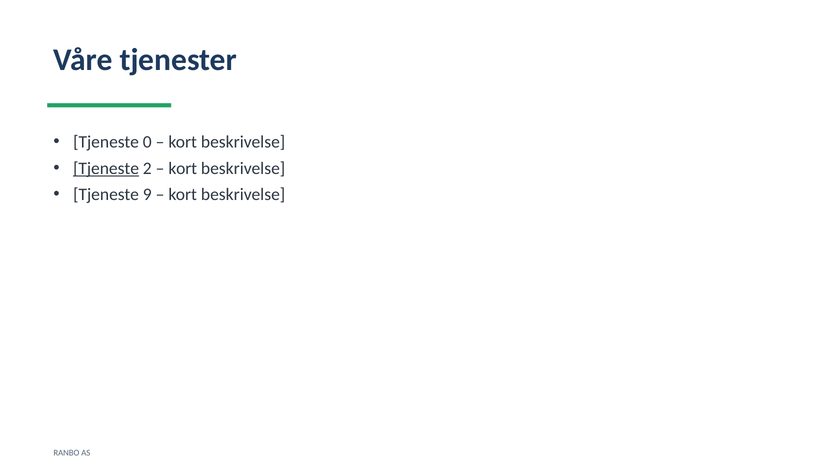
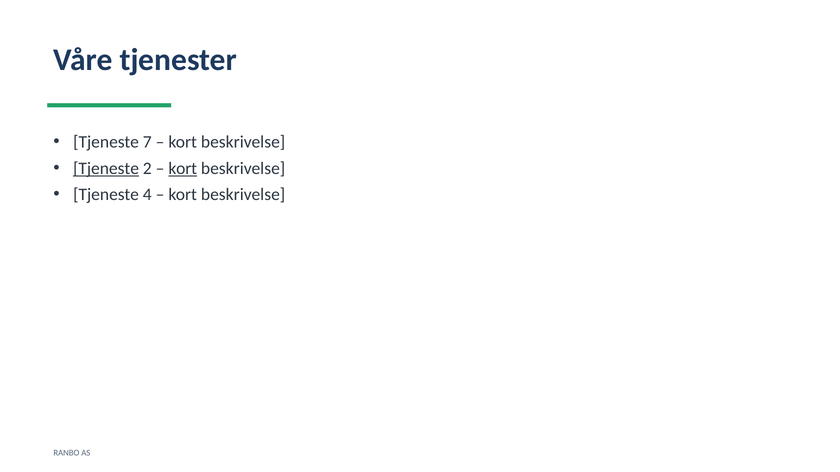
0: 0 -> 7
kort at (183, 169) underline: none -> present
9: 9 -> 4
